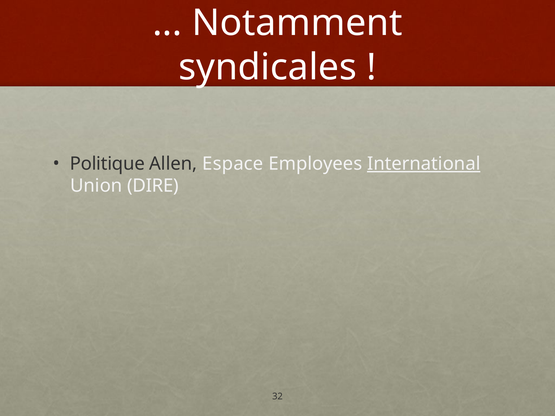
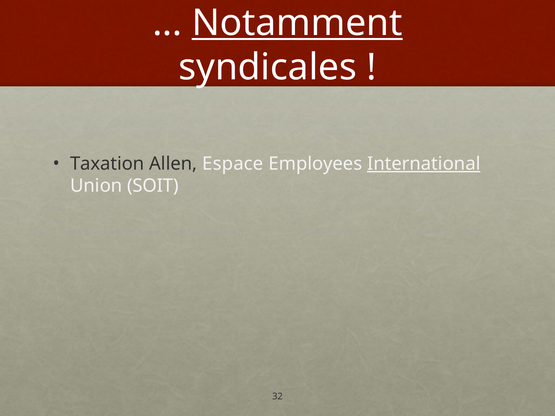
Notamment underline: none -> present
Politique: Politique -> Taxation
DIRE: DIRE -> SOIT
